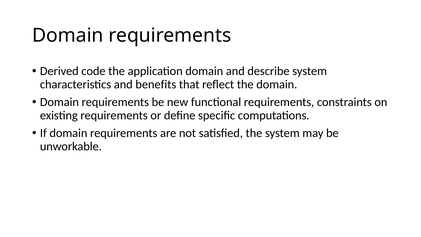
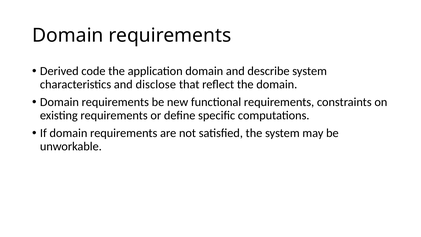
benefits: benefits -> disclose
